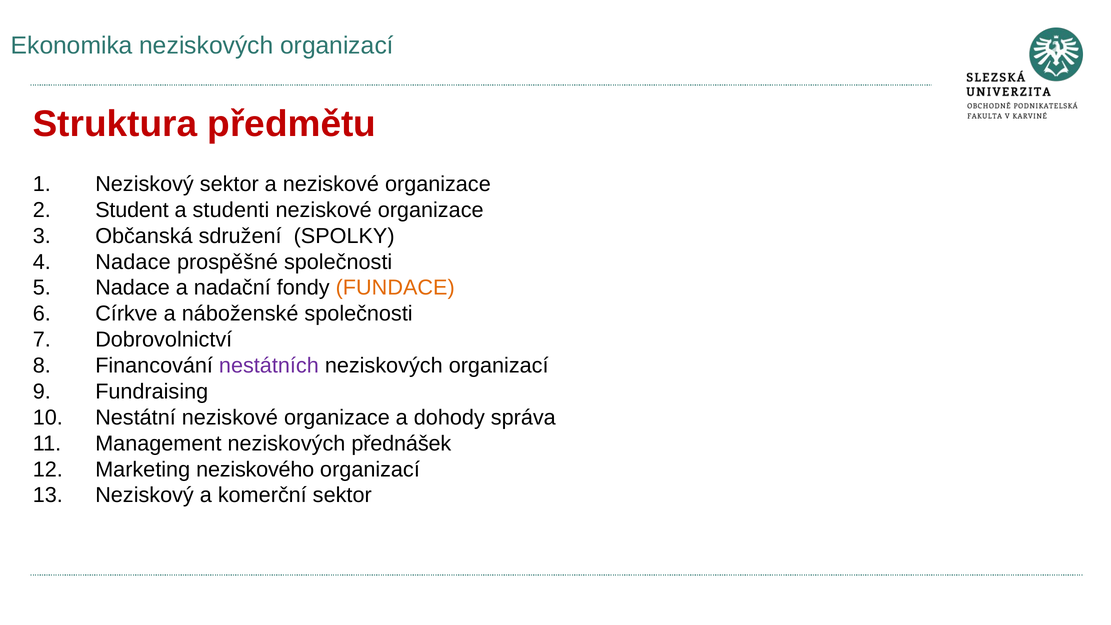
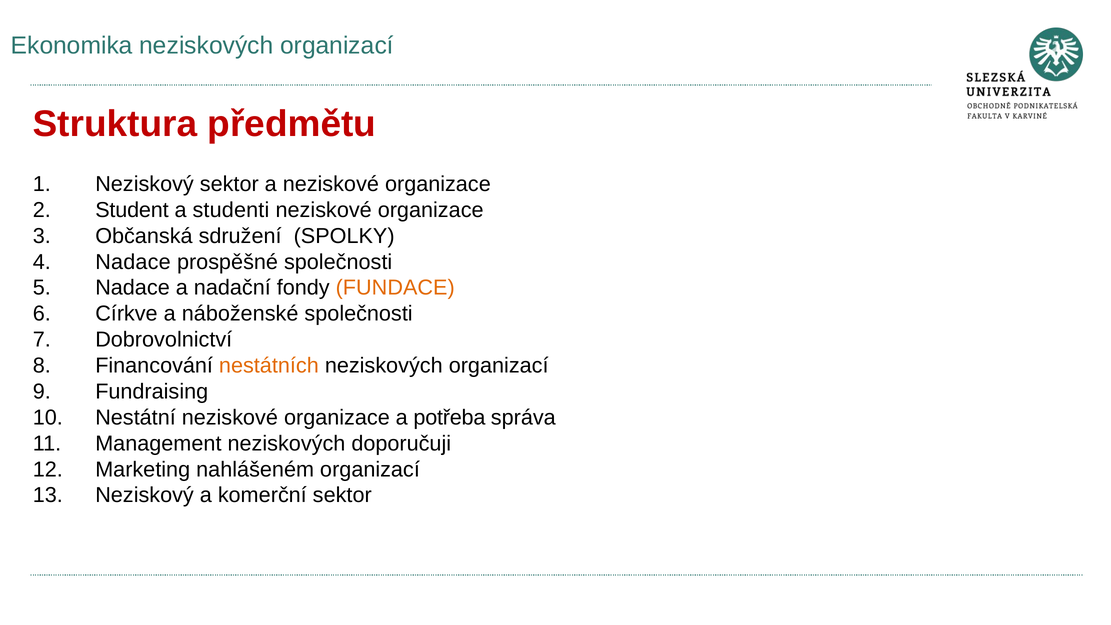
nestátních colour: purple -> orange
dohody: dohody -> potřeba
přednášek: přednášek -> doporučuji
neziskového: neziskového -> nahlášeném
